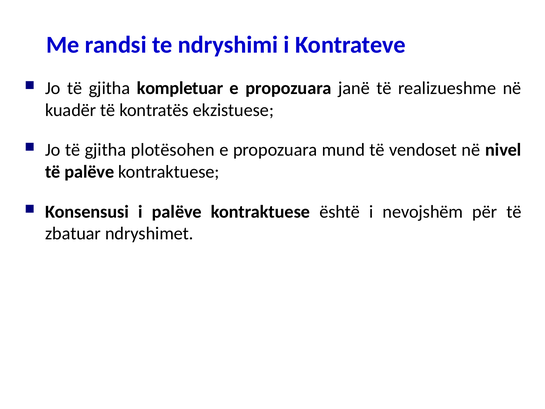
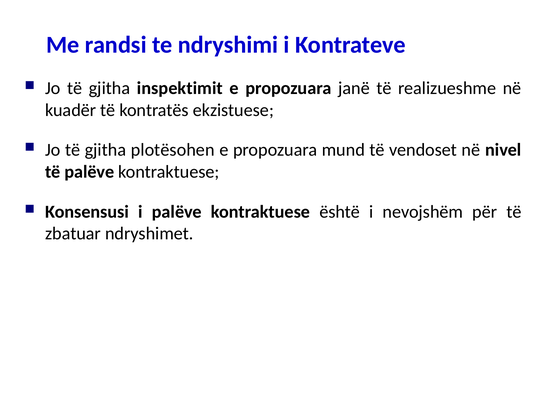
kompletuar: kompletuar -> inspektimit
